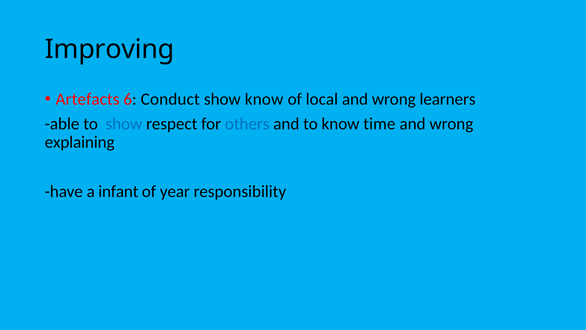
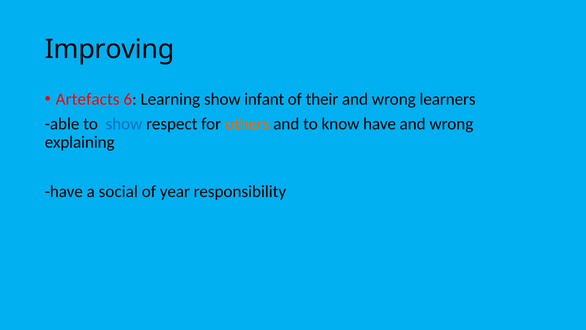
Conduct: Conduct -> Learning
show know: know -> infant
local: local -> their
others colour: blue -> orange
know time: time -> have
infant: infant -> social
